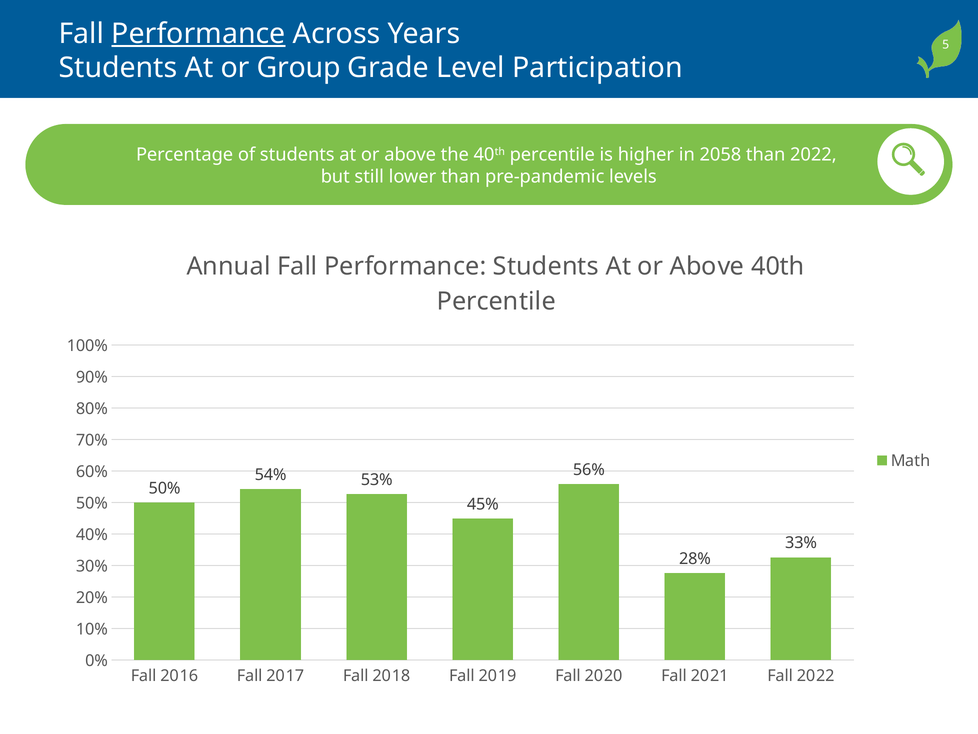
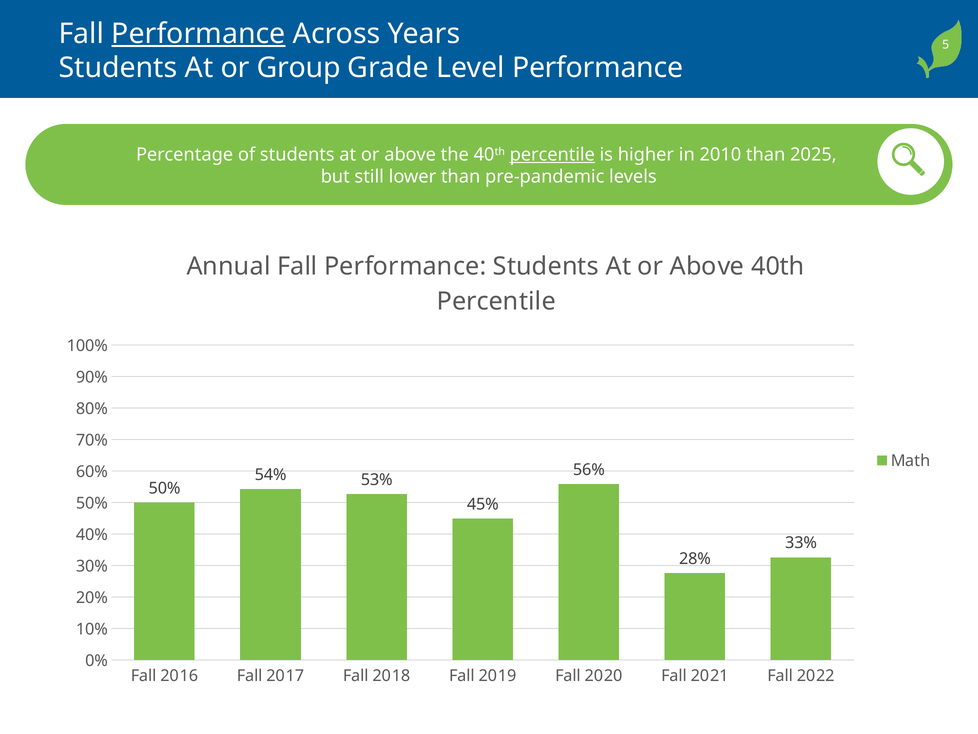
Level Participation: Participation -> Performance
percentile at (552, 155) underline: none -> present
2058: 2058 -> 2010
than 2022: 2022 -> 2025
